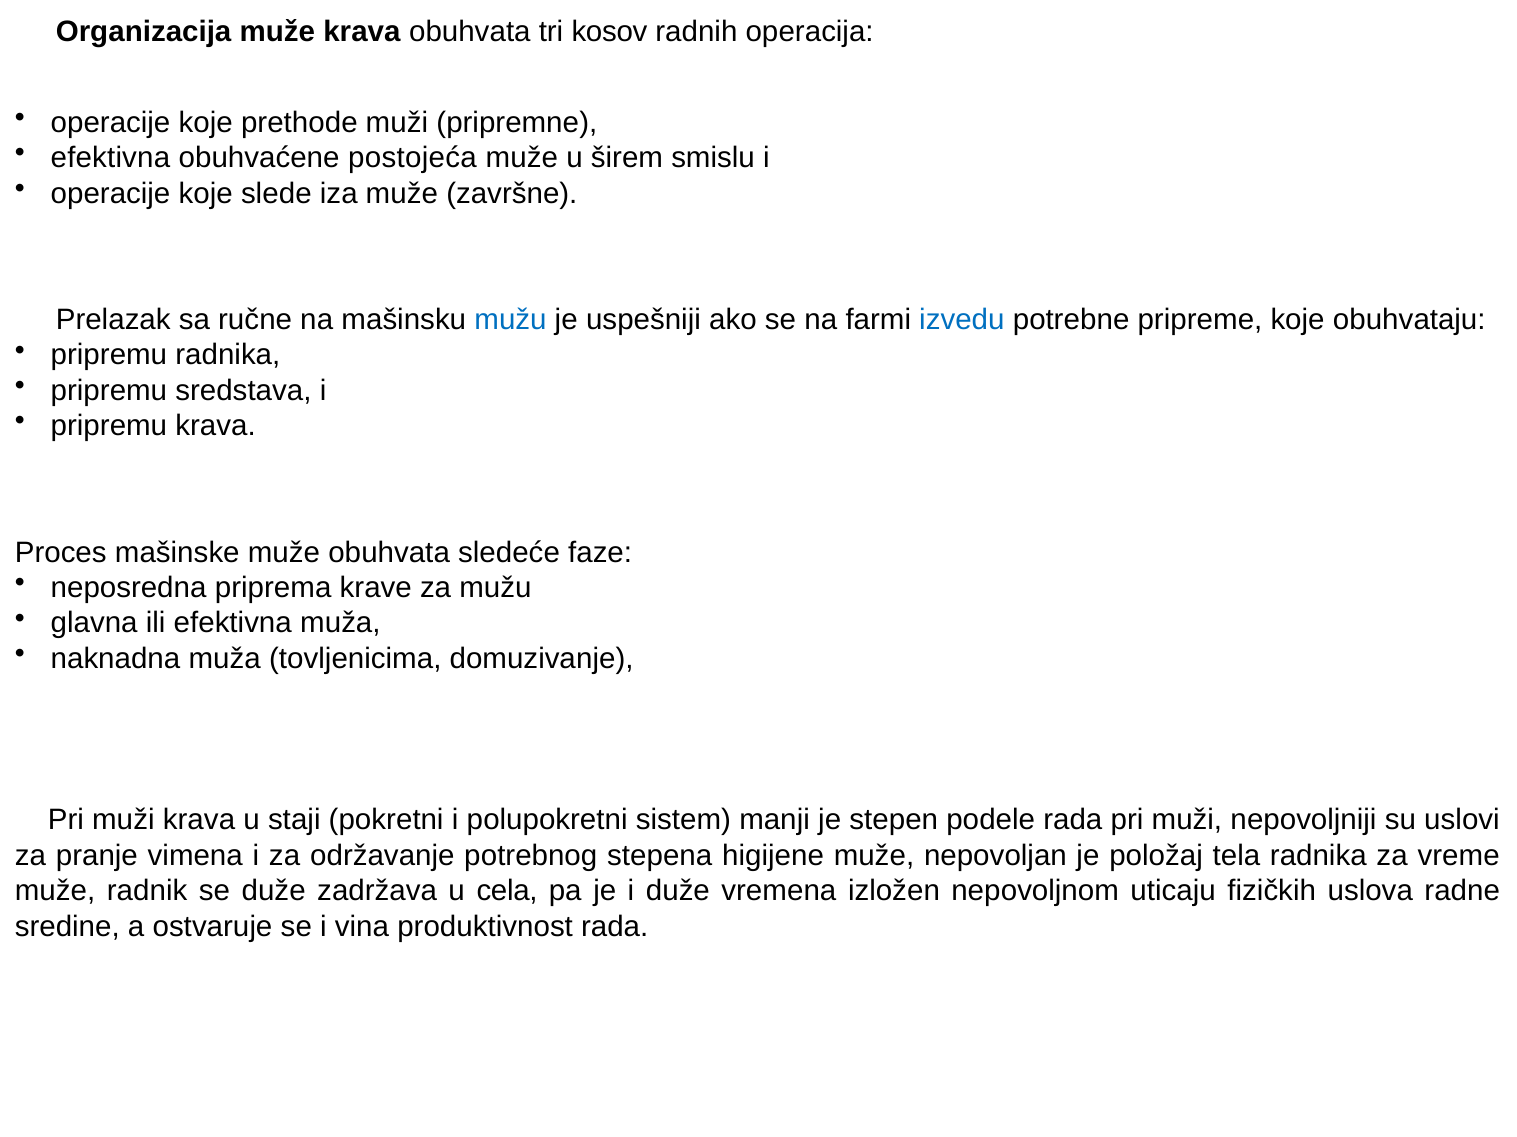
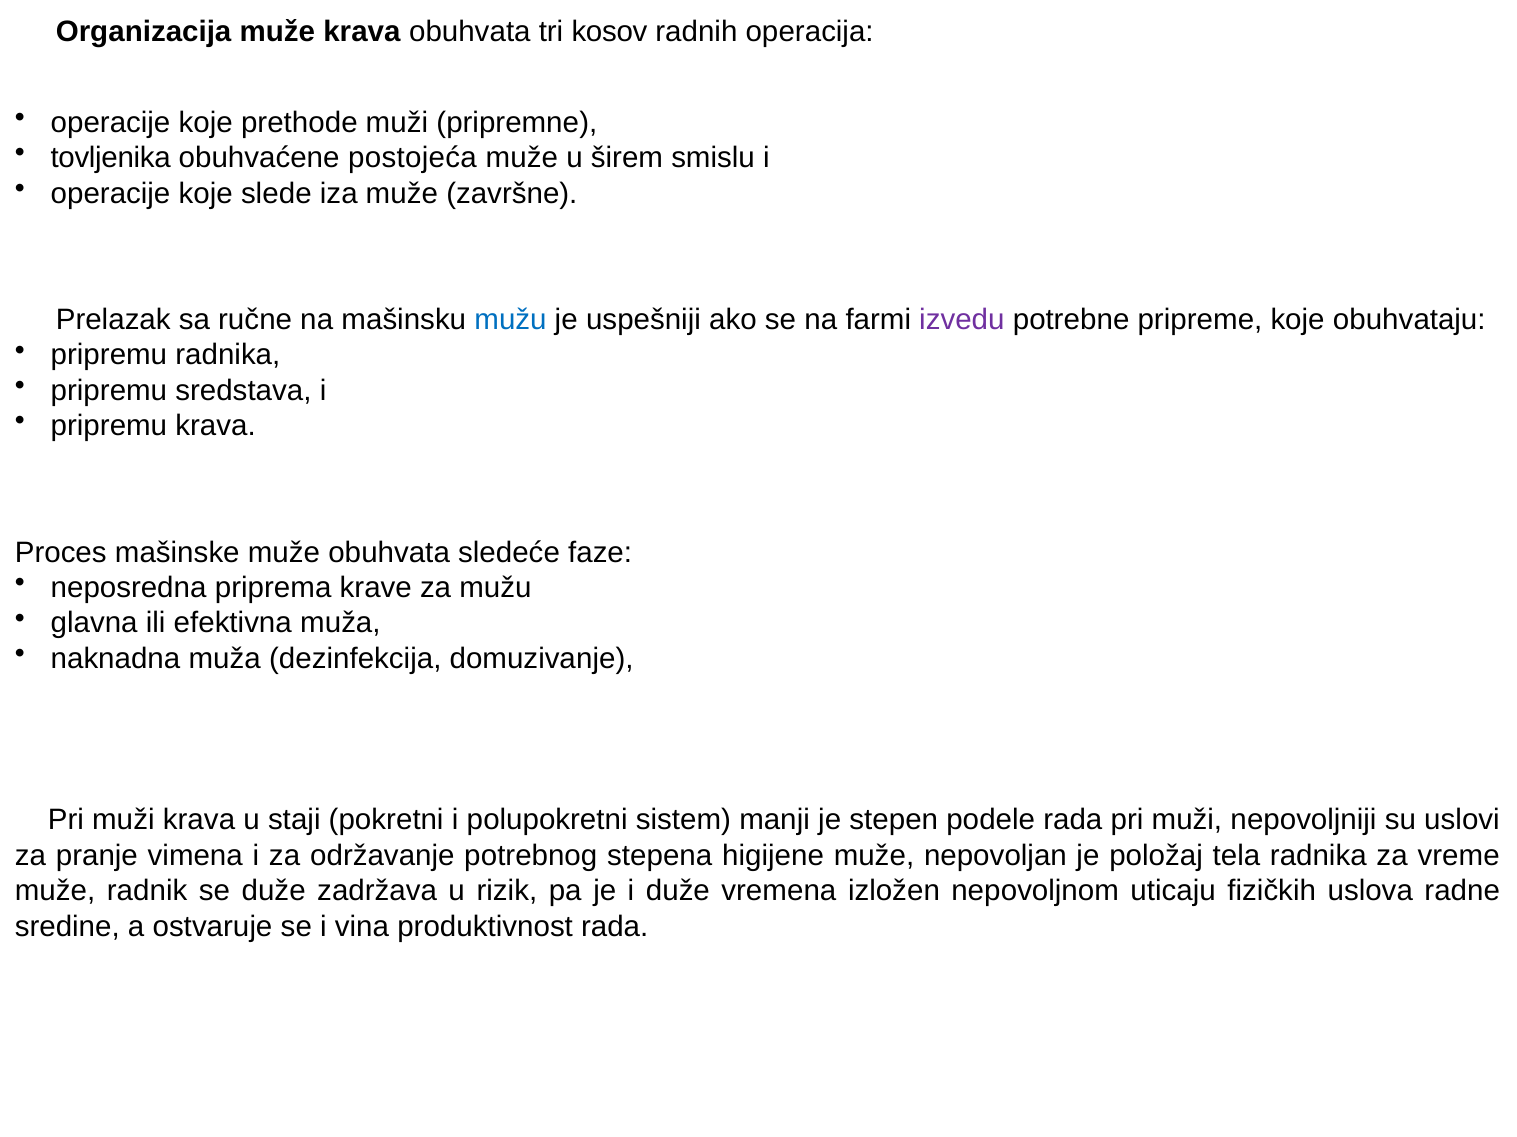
efektivna at (110, 158): efektivna -> tovljenika
izvedu colour: blue -> purple
tovljenicima: tovljenicima -> dezinfekcija
cela: cela -> rizik
